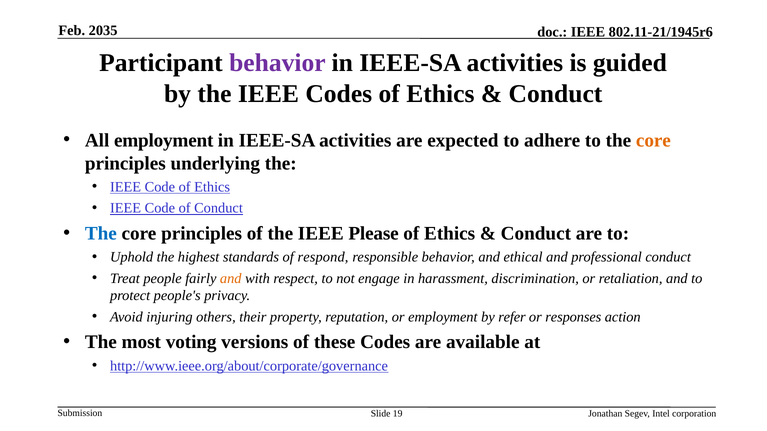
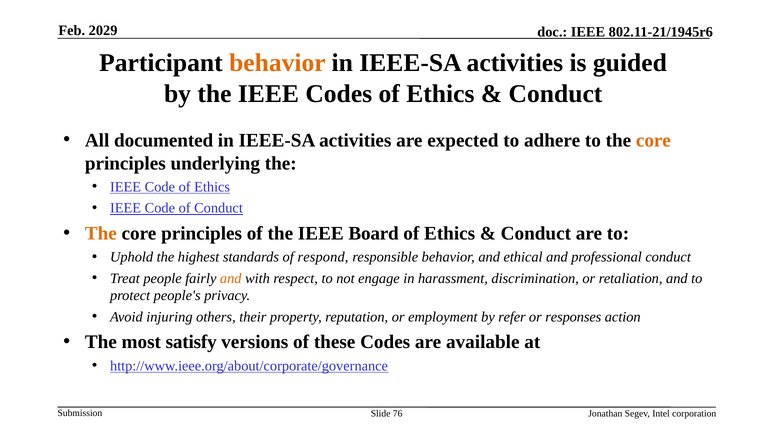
2035: 2035 -> 2029
behavior at (277, 63) colour: purple -> orange
All employment: employment -> documented
The at (101, 234) colour: blue -> orange
Please: Please -> Board
voting: voting -> satisfy
19: 19 -> 76
